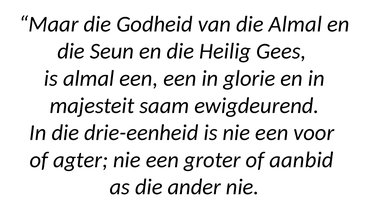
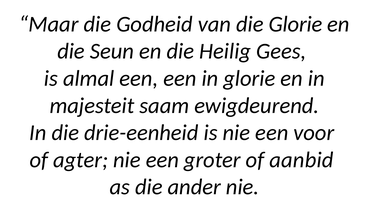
die Almal: Almal -> Glorie
